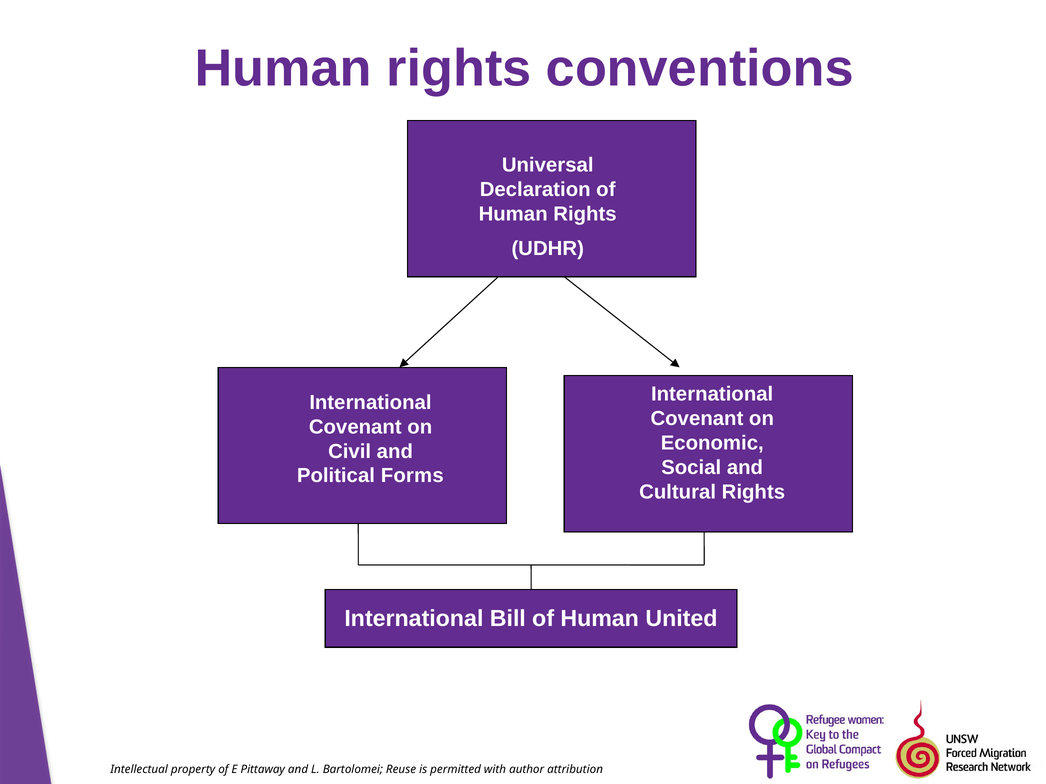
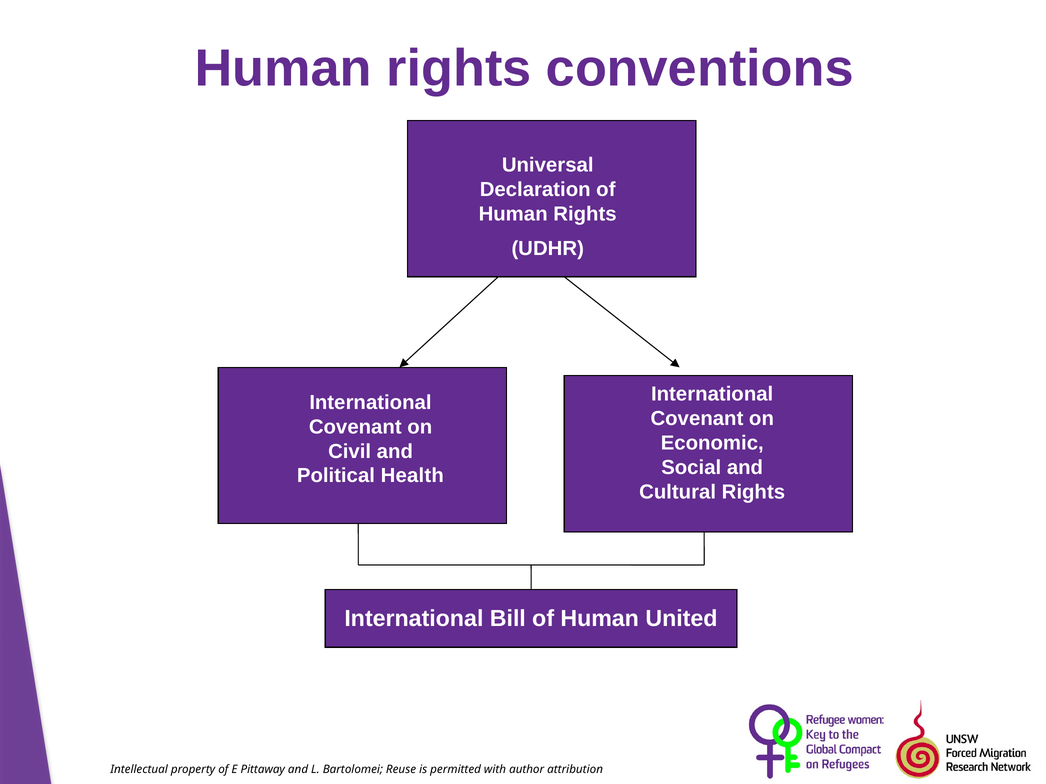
Forms: Forms -> Health
